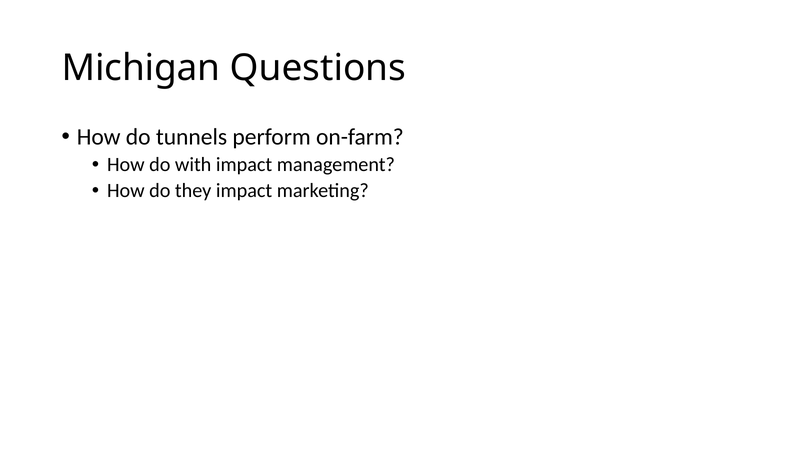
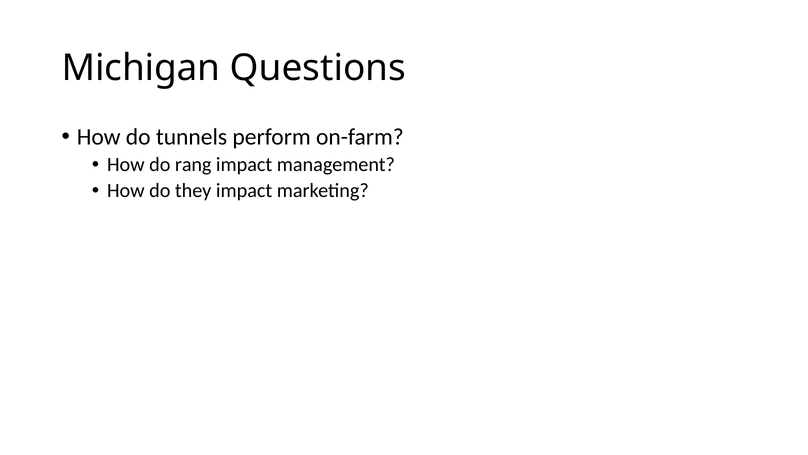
with: with -> rang
